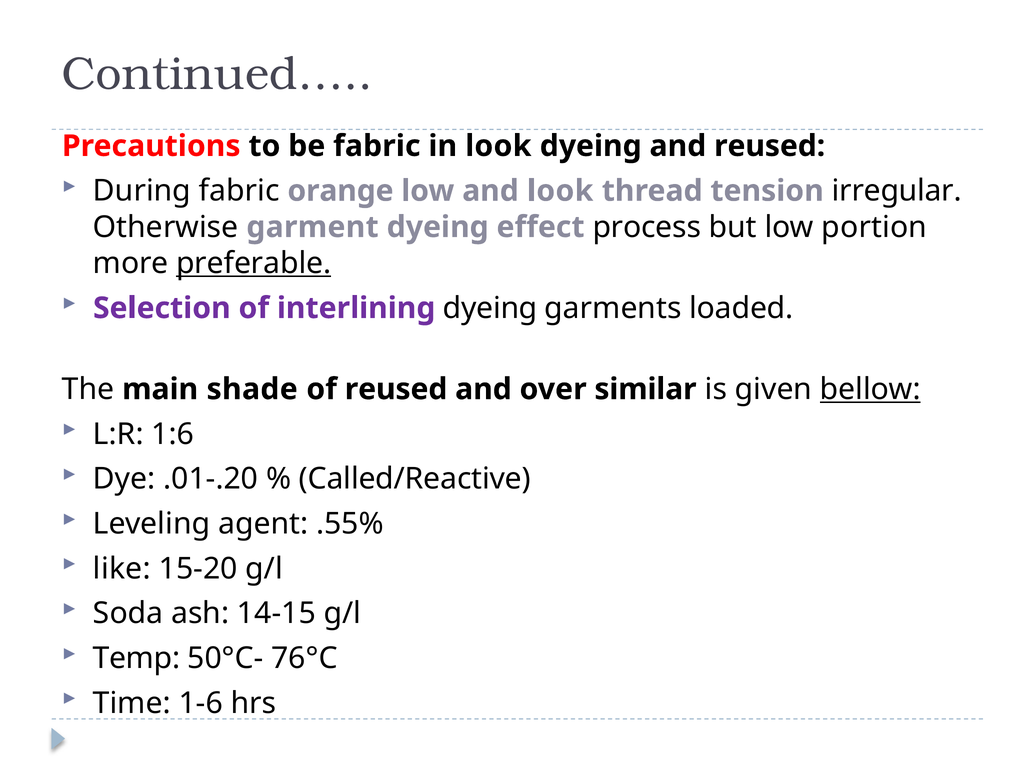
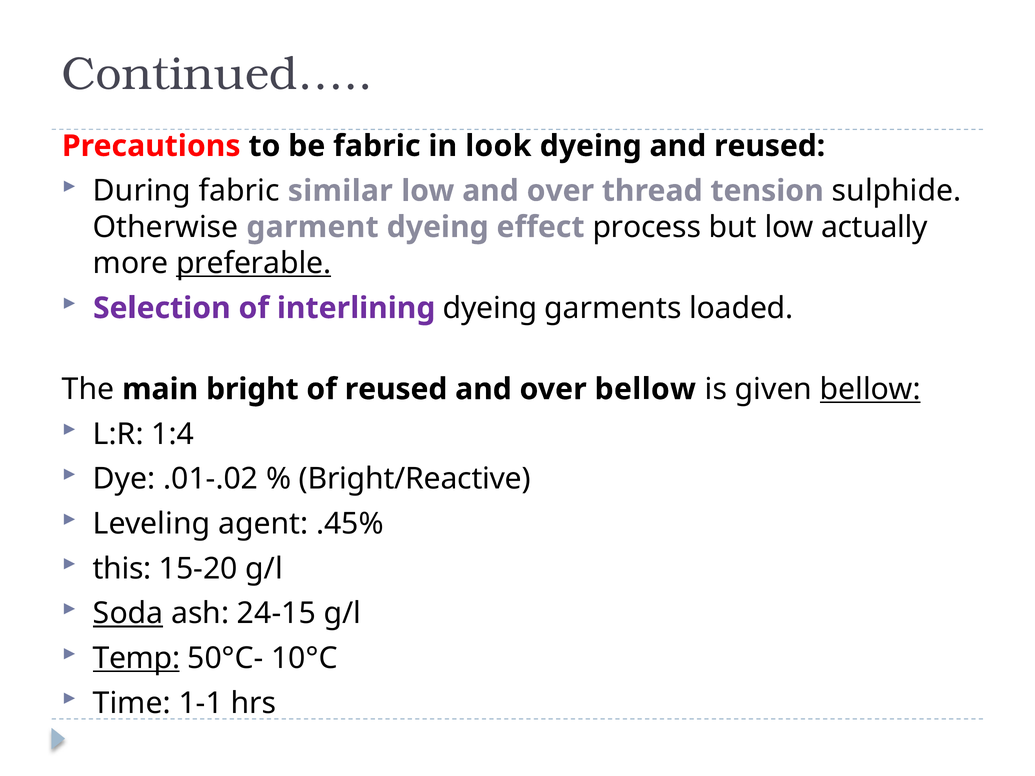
orange: orange -> similar
low and look: look -> over
irregular: irregular -> sulphide
portion: portion -> actually
shade: shade -> bright
over similar: similar -> bellow
1:6: 1:6 -> 1:4
.01-.20: .01-.20 -> .01-.02
Called/Reactive: Called/Reactive -> Bright/Reactive
.55%: .55% -> .45%
like: like -> this
Soda underline: none -> present
14-15: 14-15 -> 24-15
Temp underline: none -> present
76°C: 76°C -> 10°C
1-6: 1-6 -> 1-1
